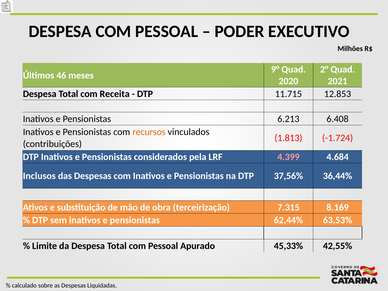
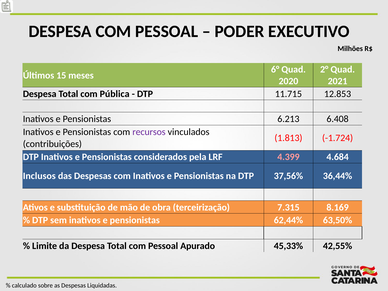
9°: 9° -> 6°
46: 46 -> 15
Receita: Receita -> Pública
recursos colour: orange -> purple
63,53%: 63,53% -> 63,50%
